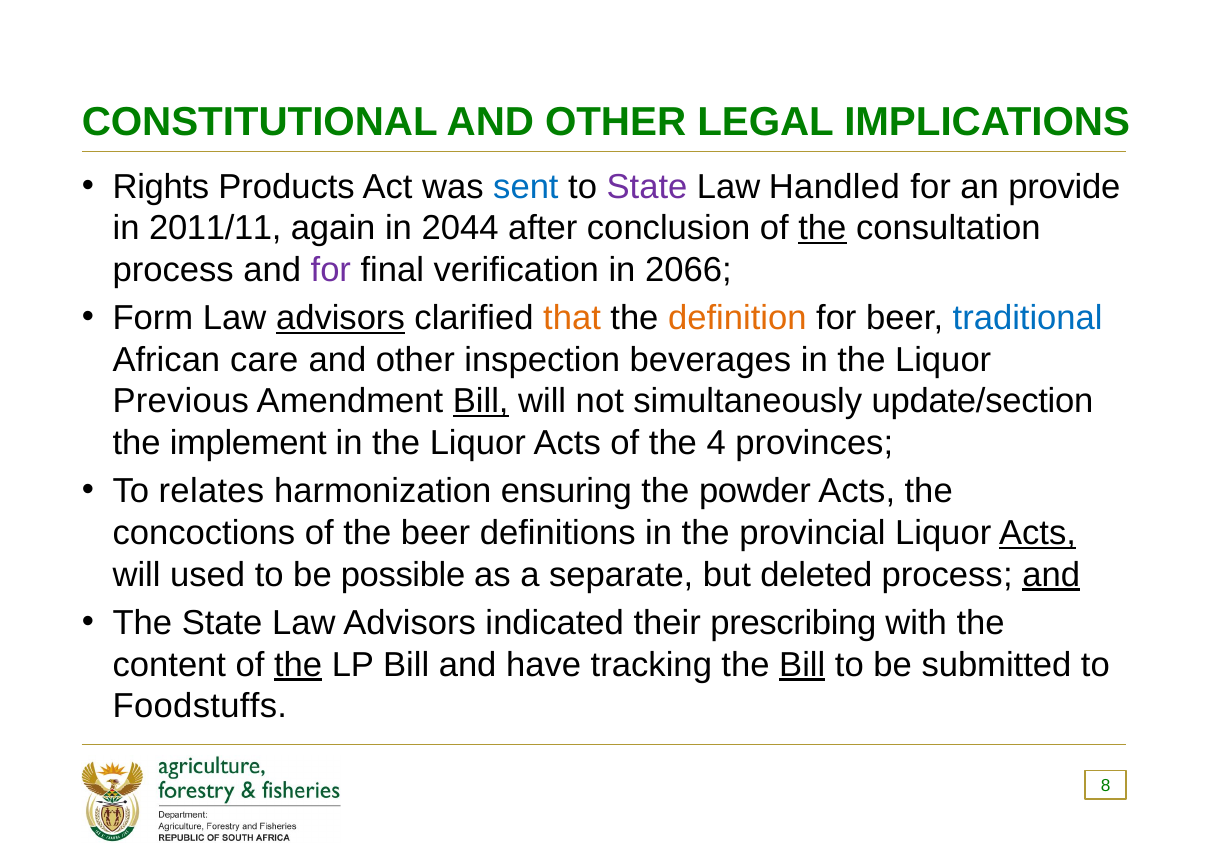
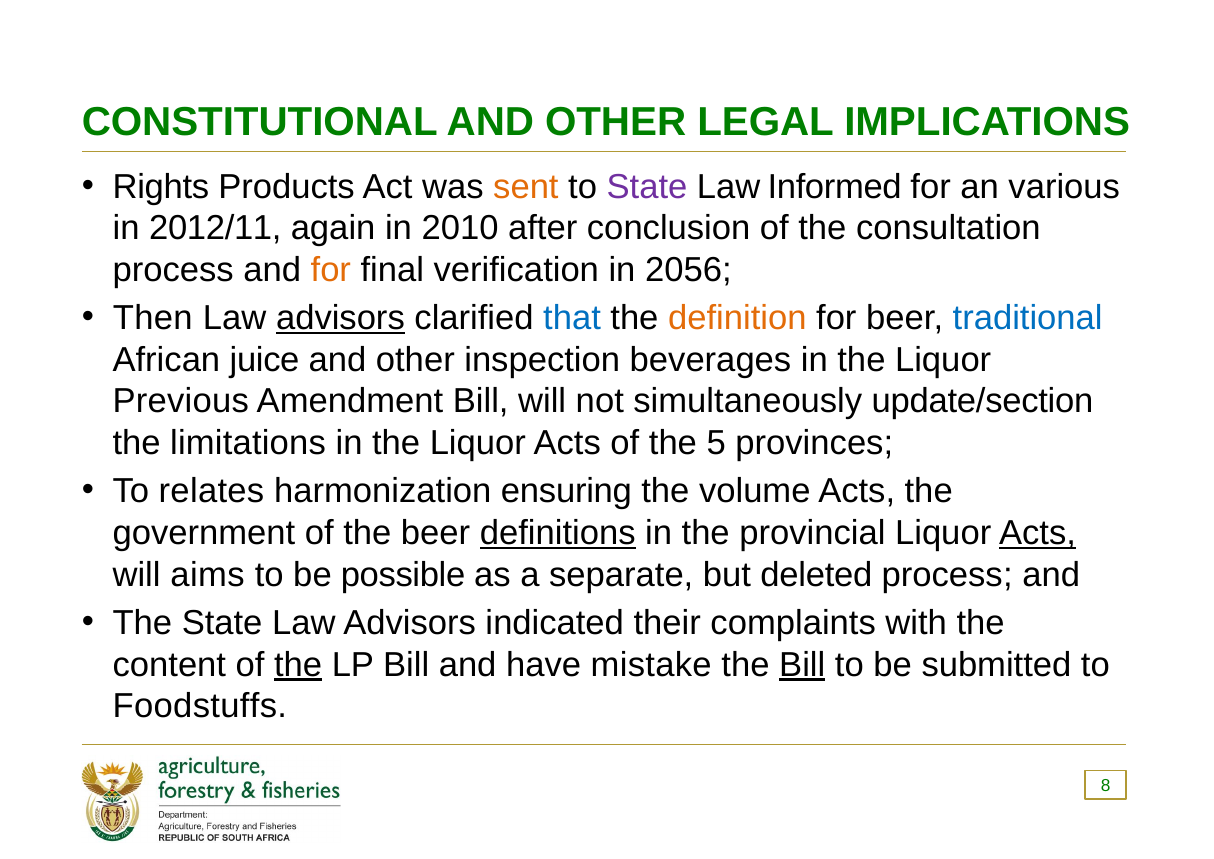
sent colour: blue -> orange
Handled: Handled -> Informed
provide: provide -> various
2011/11: 2011/11 -> 2012/11
2044: 2044 -> 2010
the at (822, 228) underline: present -> none
for at (331, 270) colour: purple -> orange
2066: 2066 -> 2056
Form: Form -> Then
that colour: orange -> blue
care: care -> juice
Bill at (481, 401) underline: present -> none
implement: implement -> limitations
4: 4 -> 5
powder: powder -> volume
concoctions: concoctions -> government
definitions underline: none -> present
used: used -> aims
and at (1051, 574) underline: present -> none
prescribing: prescribing -> complaints
tracking: tracking -> mistake
